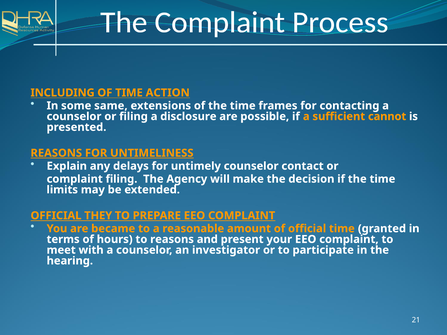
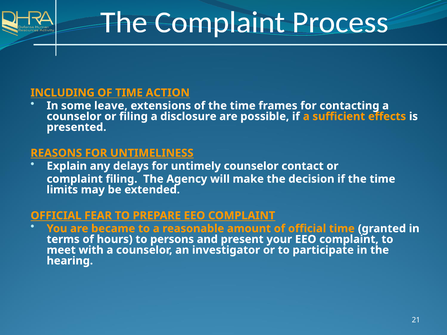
same: same -> leave
cannot: cannot -> effects
THEY: THEY -> FEAR
to reasons: reasons -> persons
